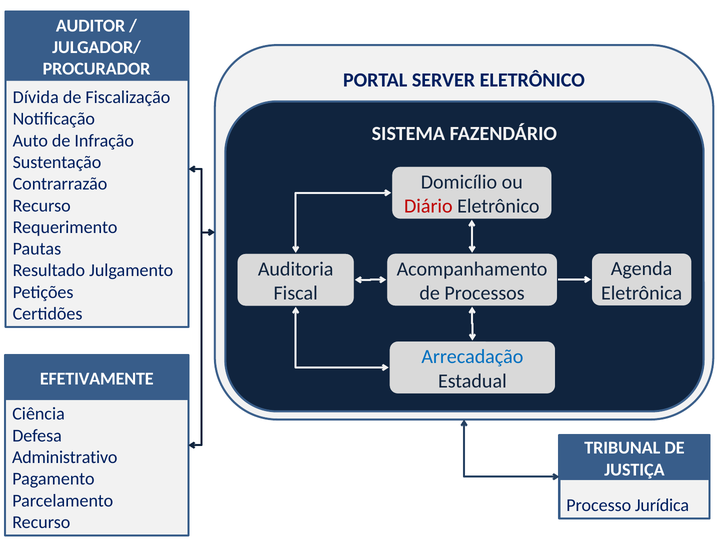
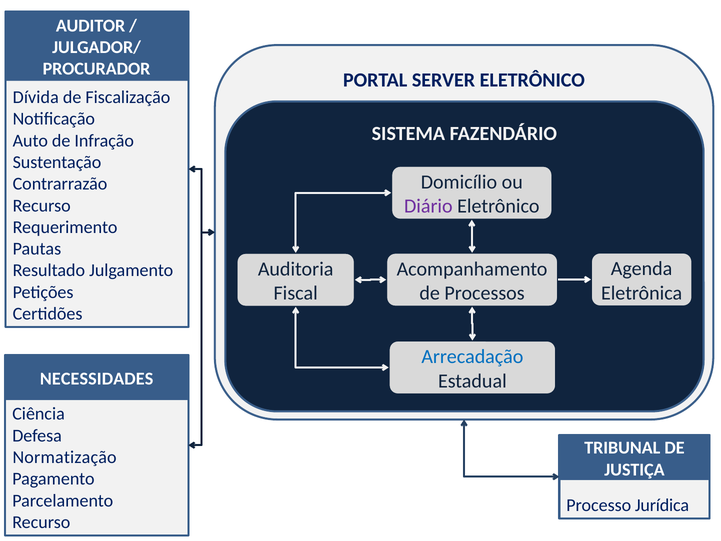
Diário colour: red -> purple
EFETIVAMENTE: EFETIVAMENTE -> NECESSIDADES
Administrativo: Administrativo -> Normatização
